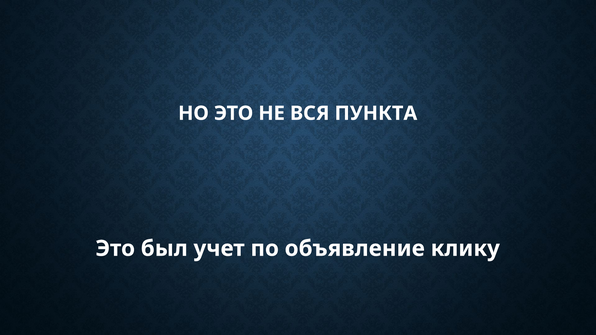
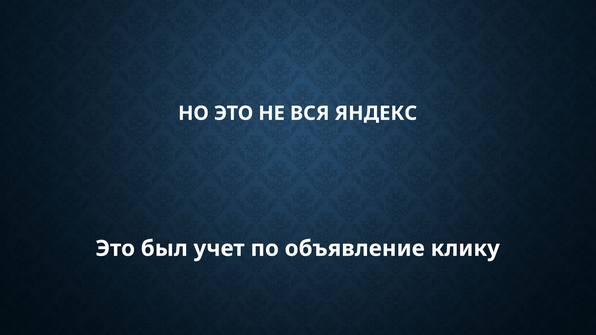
ПУНКТА: ПУНКТА -> ЯНДЕКС
